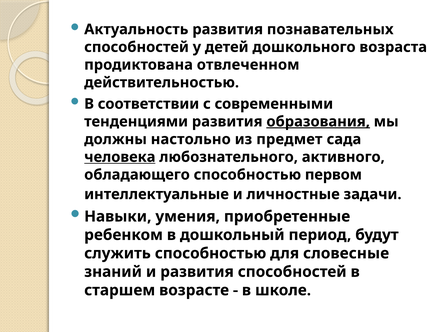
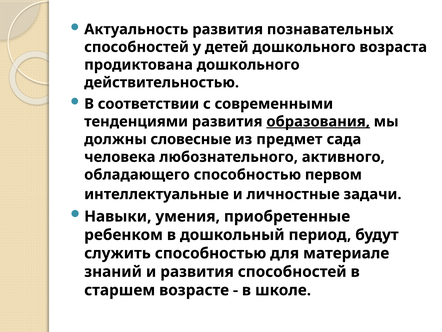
продиктована отвлеченном: отвлеченном -> дошкольного
настольно: настольно -> словесные
человека underline: present -> none
словесные: словесные -> материале
